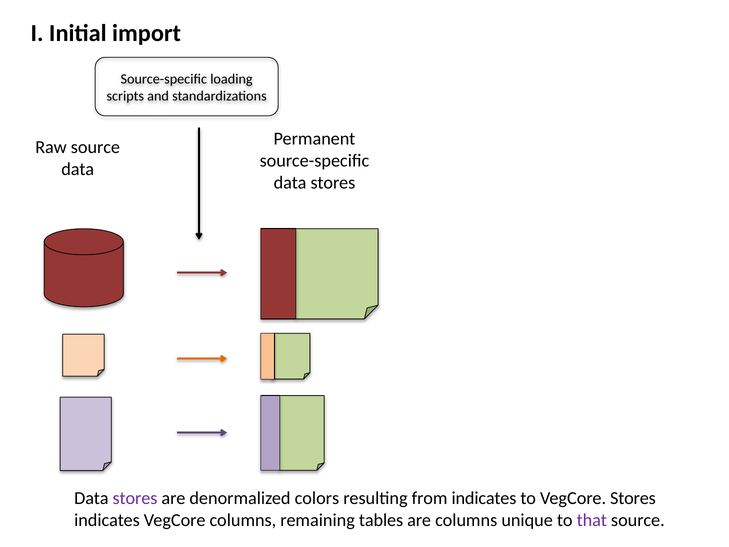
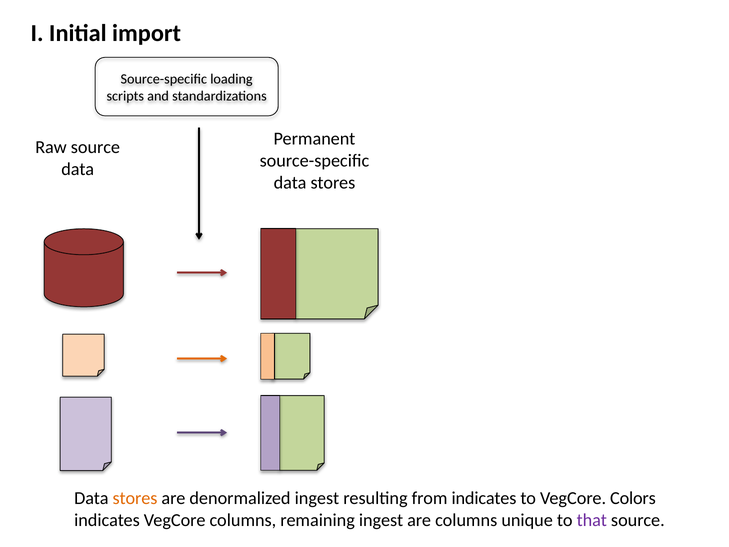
stores at (135, 498) colour: purple -> orange
denormalized colors: colors -> ingest
VegCore Stores: Stores -> Colors
remaining tables: tables -> ingest
